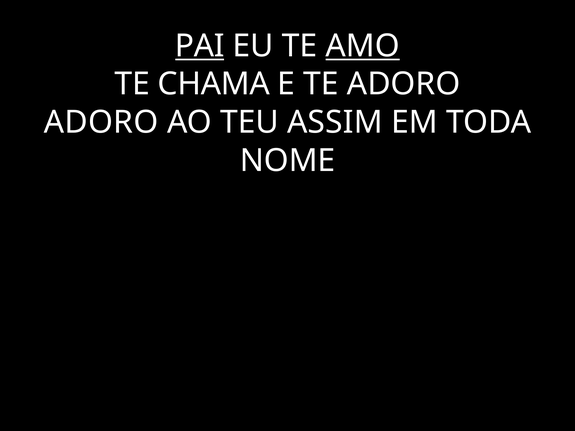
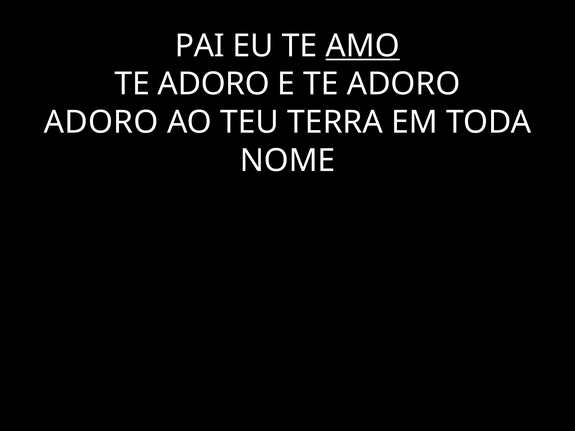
PAI underline: present -> none
CHAMA at (214, 84): CHAMA -> ADORO
ASSIM: ASSIM -> TERRA
